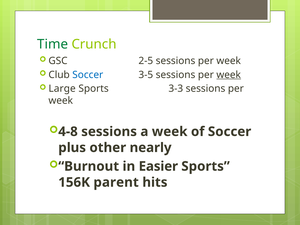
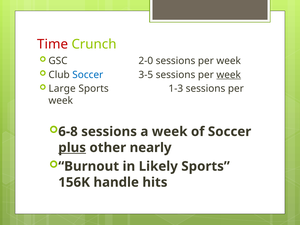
Time colour: green -> red
2-5: 2-5 -> 2-0
3-3: 3-3 -> 1-3
4-8: 4-8 -> 6-8
plus underline: none -> present
Easier: Easier -> Likely
parent: parent -> handle
